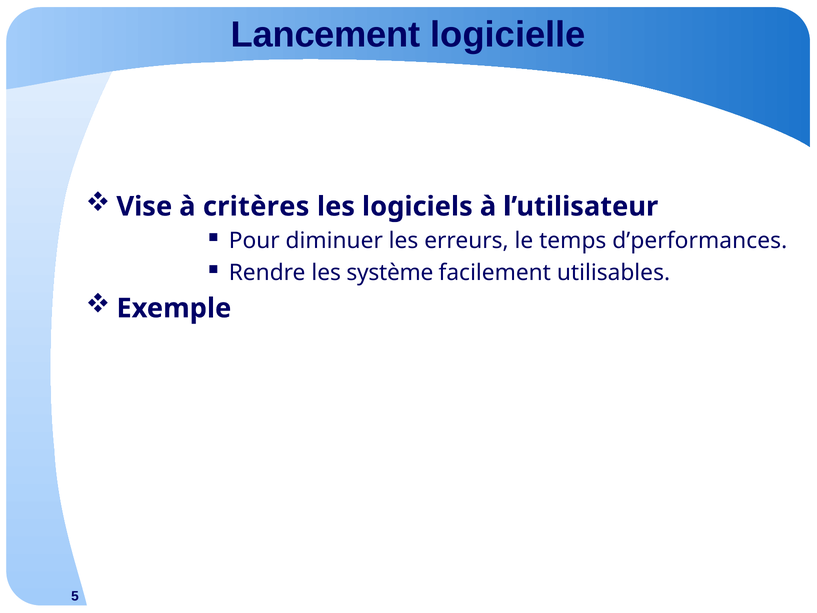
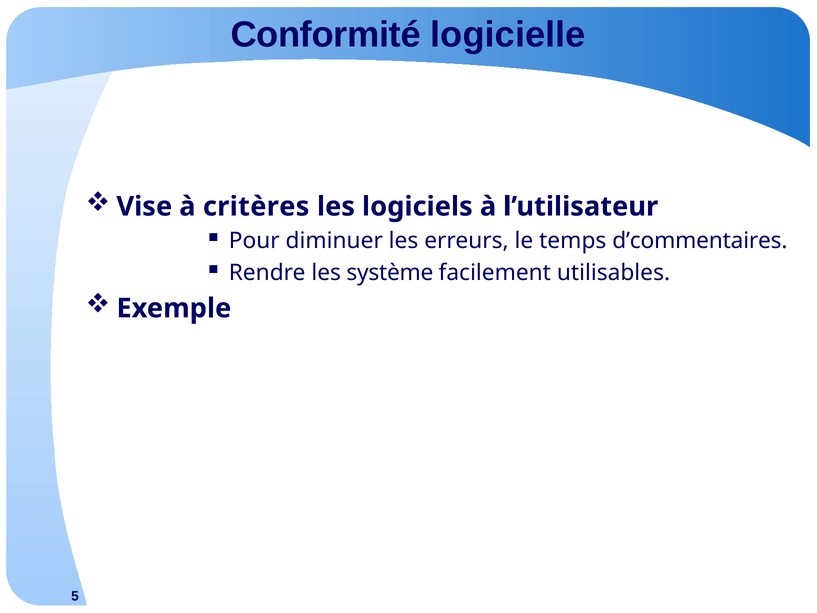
Lancement: Lancement -> Conformité
d’performances: d’performances -> d’commentaires
